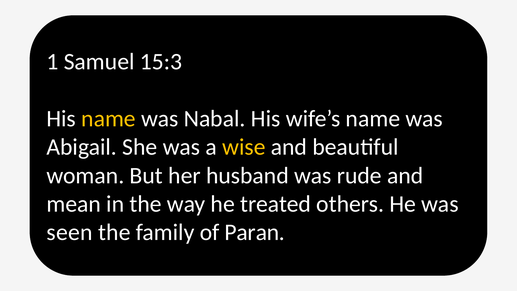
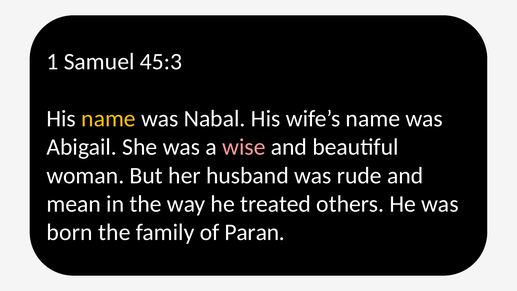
15:3: 15:3 -> 45:3
wise colour: yellow -> pink
seen: seen -> born
